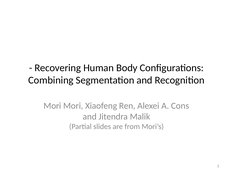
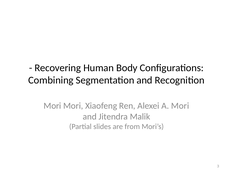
A Cons: Cons -> Mori
